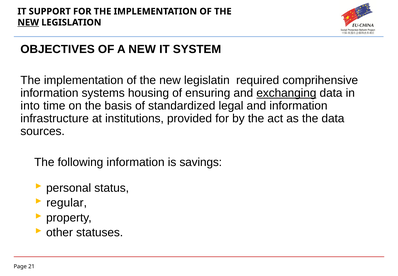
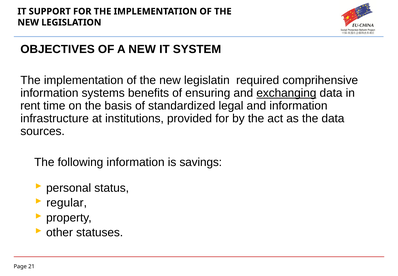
NEW at (28, 22) underline: present -> none
housing: housing -> benefits
into: into -> rent
